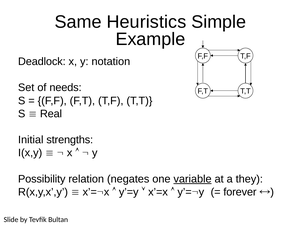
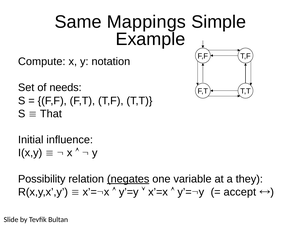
Heuristics: Heuristics -> Mappings
Deadlock: Deadlock -> Compute
Real: Real -> That
strengths: strengths -> influence
negates underline: none -> present
variable underline: present -> none
forever: forever -> accept
